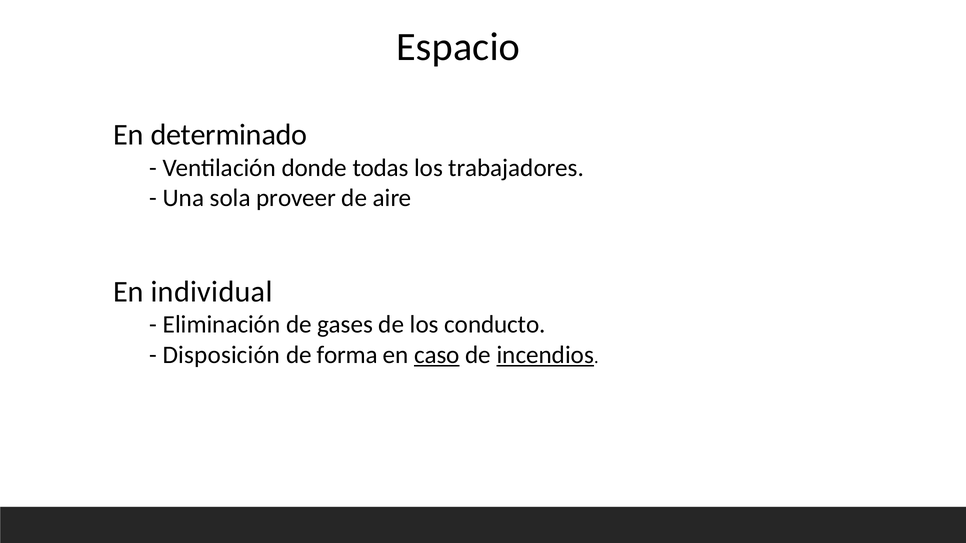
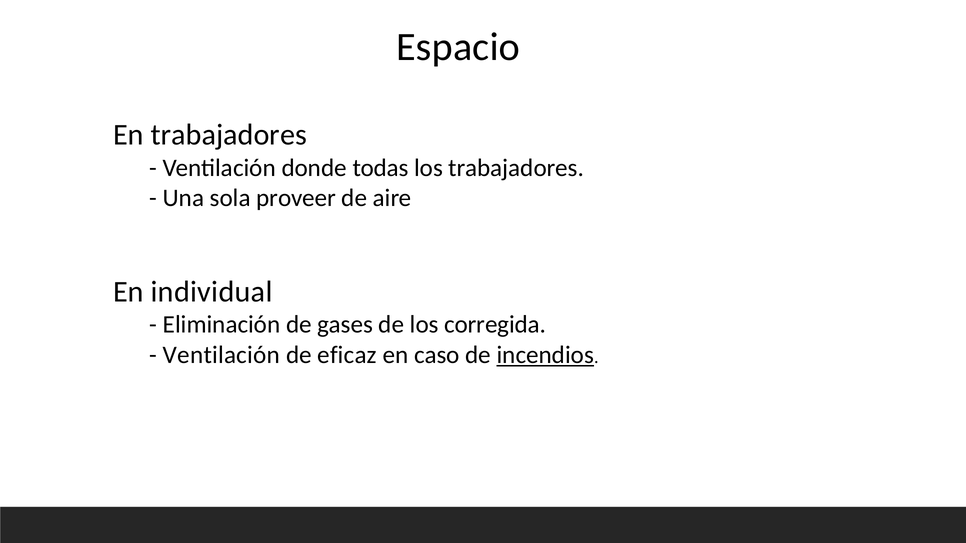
En determinado: determinado -> trabajadores
conducto: conducto -> corregida
Disposición at (221, 355): Disposición -> Ventilación
forma: forma -> eficaz
caso underline: present -> none
